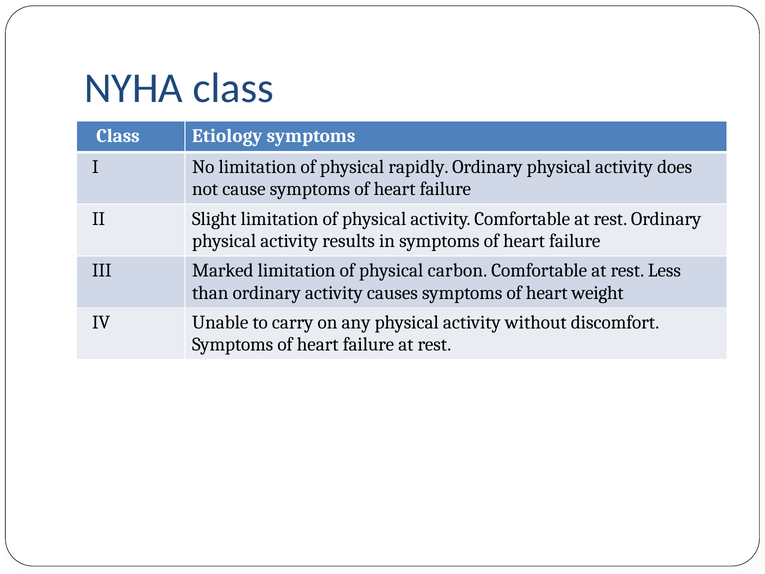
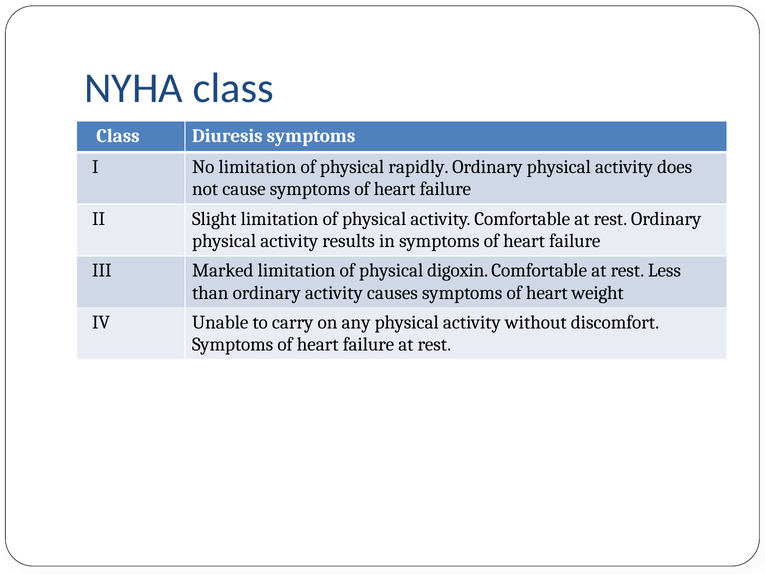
Etiology: Etiology -> Diuresis
carbon: carbon -> digoxin
